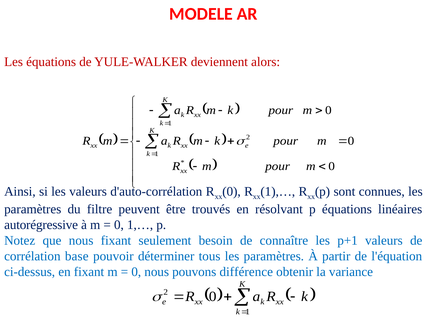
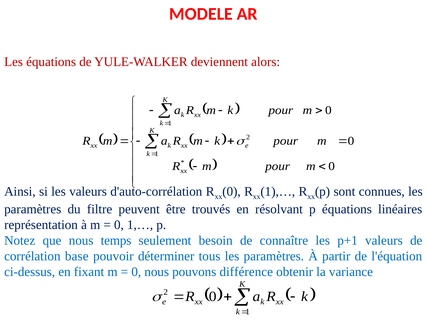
autorégressive: autorégressive -> représentation
nous fixant: fixant -> temps
